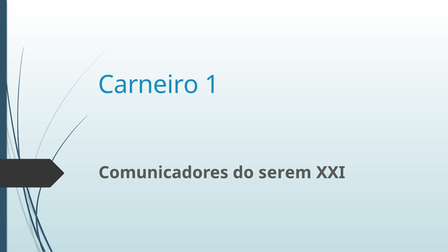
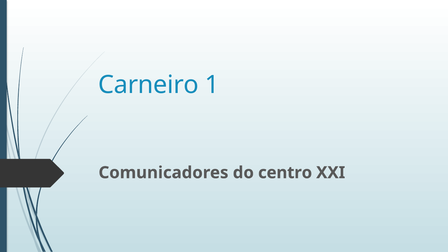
serem: serem -> centro
